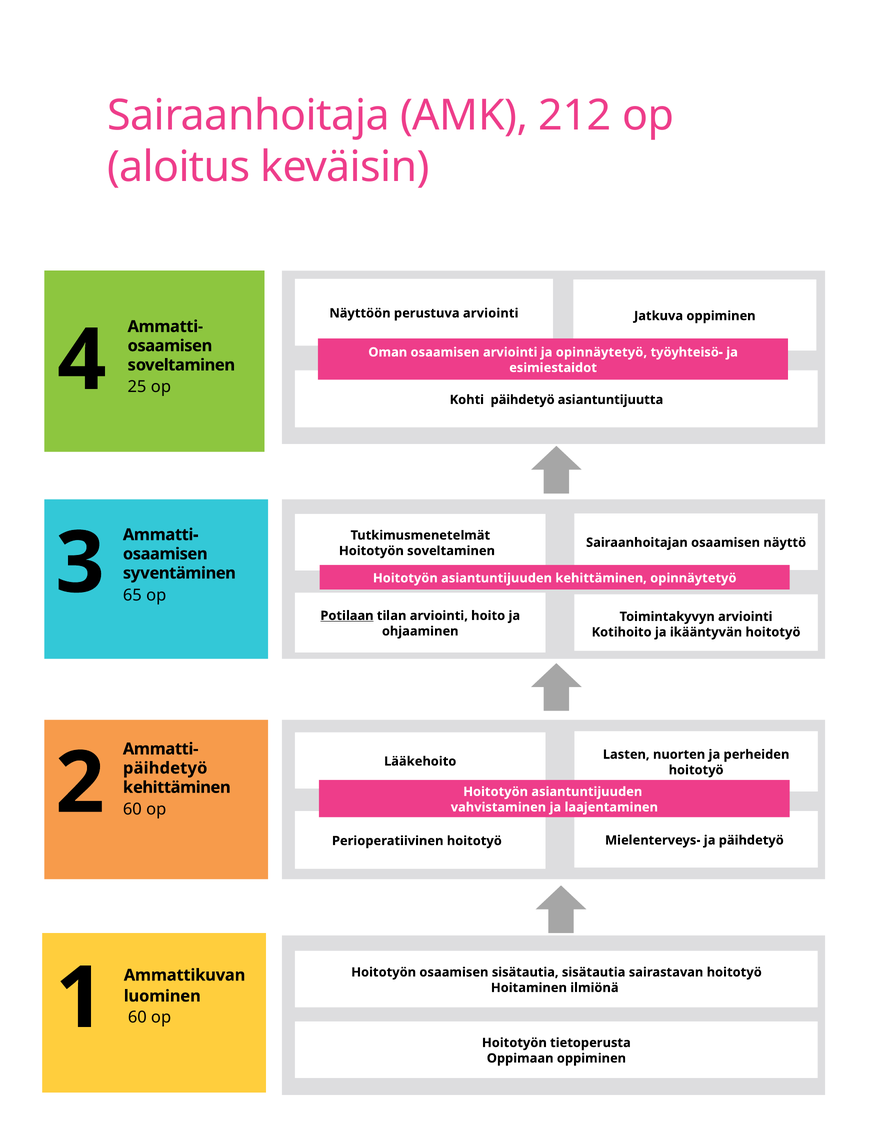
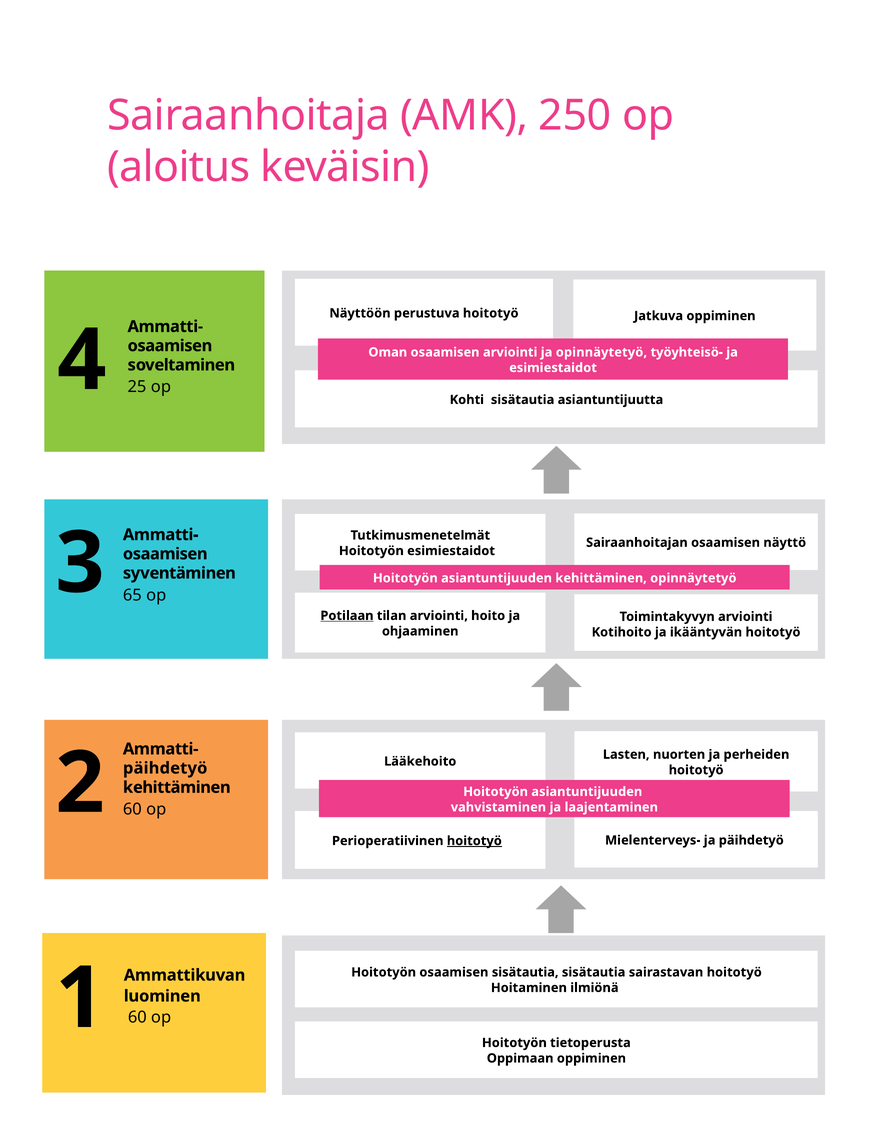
212: 212 -> 250
perustuva arviointi: arviointi -> hoitotyö
Kohti päihdetyö: päihdetyö -> sisätautia
Hoitotyön soveltaminen: soveltaminen -> esimiestaidot
hoitotyö at (474, 841) underline: none -> present
